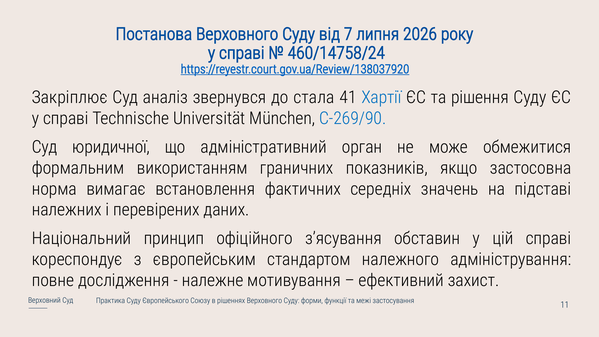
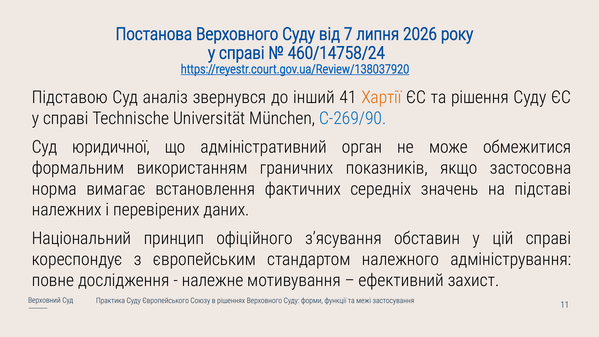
Закріплює: Закріплює -> Підставою
стала: стала -> інший
Хартії colour: blue -> orange
